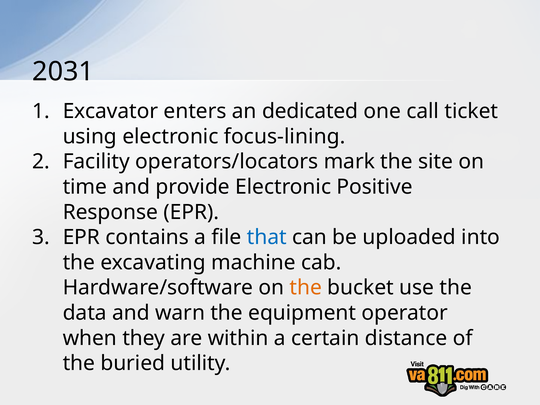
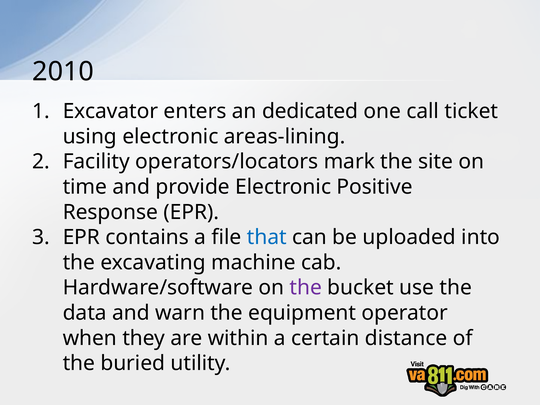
2031: 2031 -> 2010
focus-lining: focus-lining -> areas-lining
the at (306, 288) colour: orange -> purple
